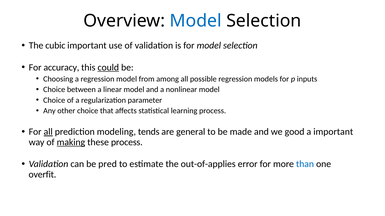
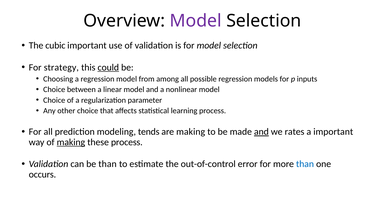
Model at (196, 21) colour: blue -> purple
accuracy: accuracy -> strategy
all at (48, 132) underline: present -> none
are general: general -> making
and at (261, 132) underline: none -> present
good: good -> rates
be pred: pred -> than
out-of-applies: out-of-applies -> out-of-control
overfit: overfit -> occurs
